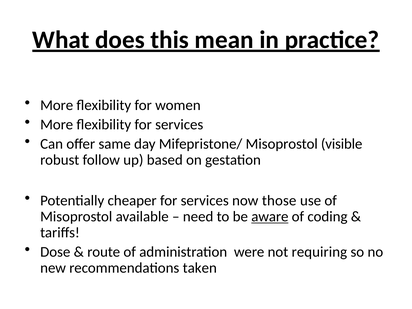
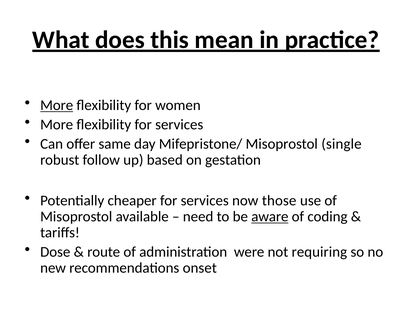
More at (57, 105) underline: none -> present
visible: visible -> single
taken: taken -> onset
